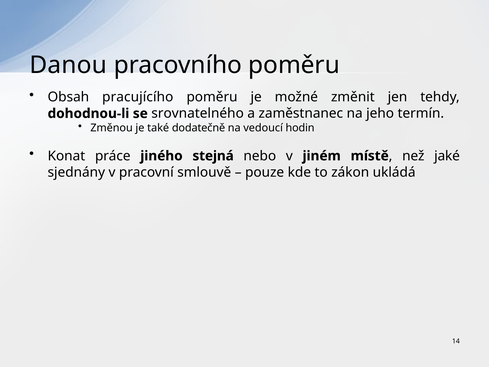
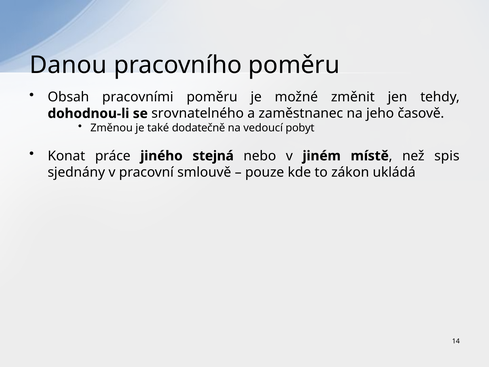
pracujícího: pracujícího -> pracovními
termín: termín -> časově
hodin: hodin -> pobyt
jaké: jaké -> spis
